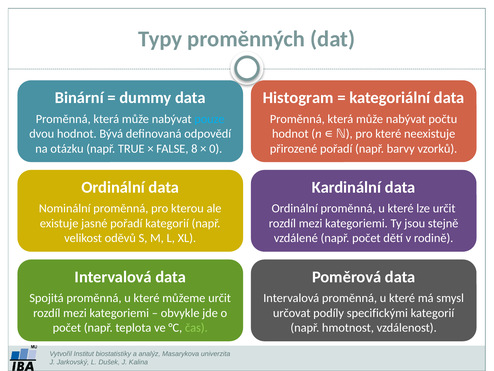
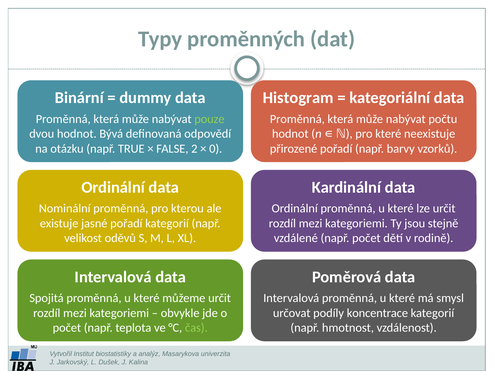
pouze colour: light blue -> light green
8: 8 -> 2
specifickými: specifickými -> koncentrace
